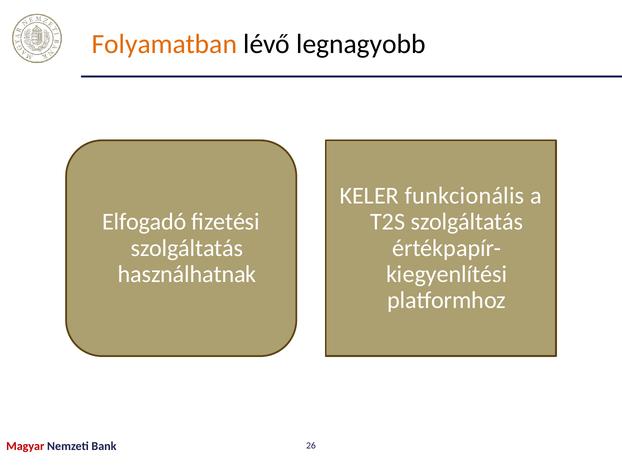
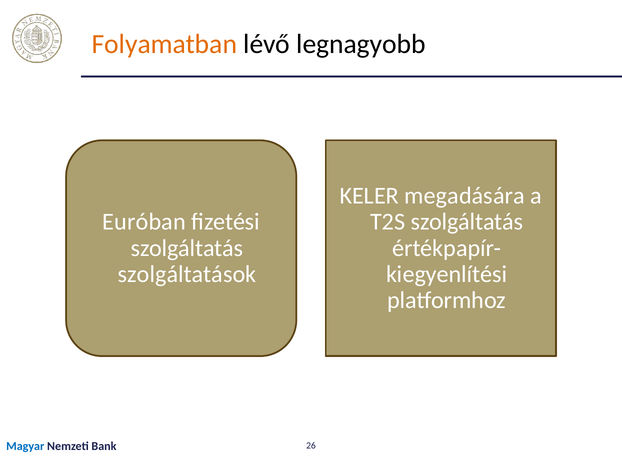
funkcionális: funkcionális -> megadására
Elfogadó: Elfogadó -> Euróban
használhatnak: használhatnak -> szolgáltatások
Magyar colour: red -> blue
